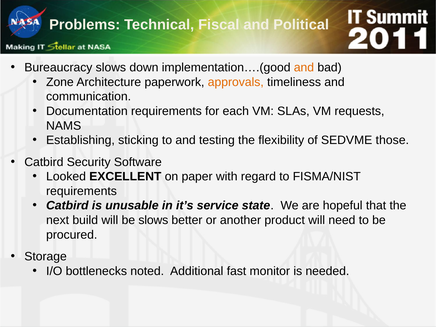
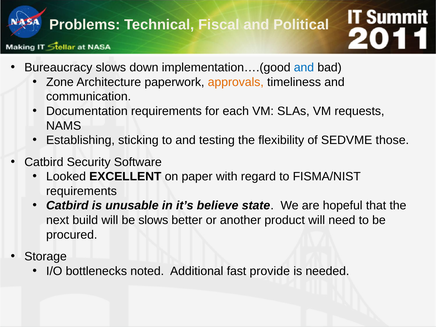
and at (304, 68) colour: orange -> blue
service: service -> believe
monitor: monitor -> provide
